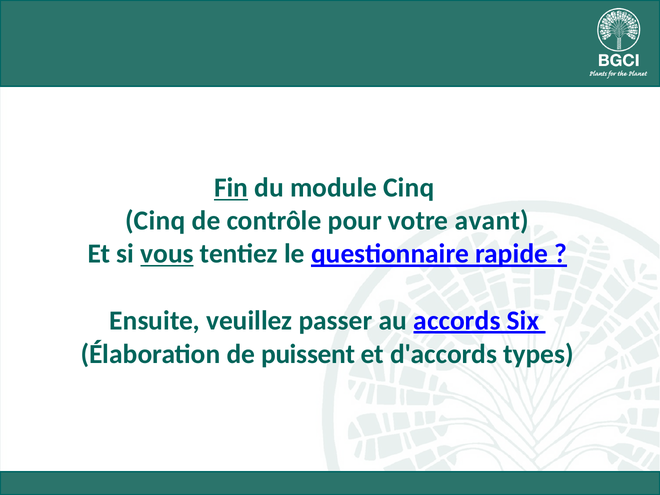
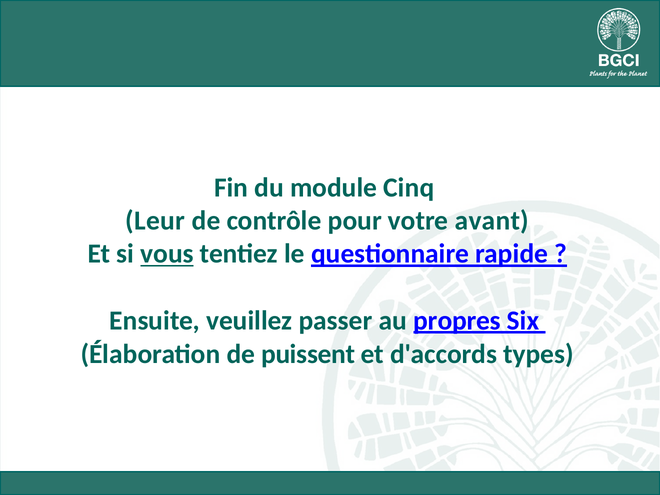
Fin underline: present -> none
Cinq at (155, 221): Cinq -> Leur
accords: accords -> propres
